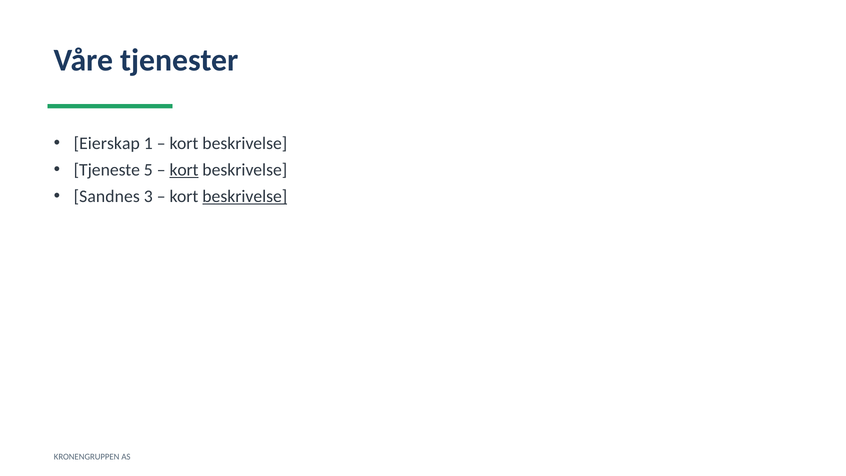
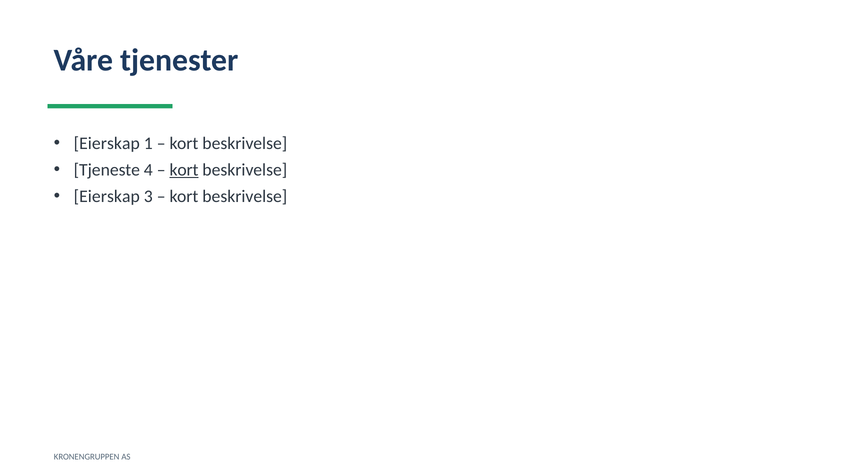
5: 5 -> 4
Sandnes at (107, 196): Sandnes -> Eierskap
beskrivelse at (245, 196) underline: present -> none
